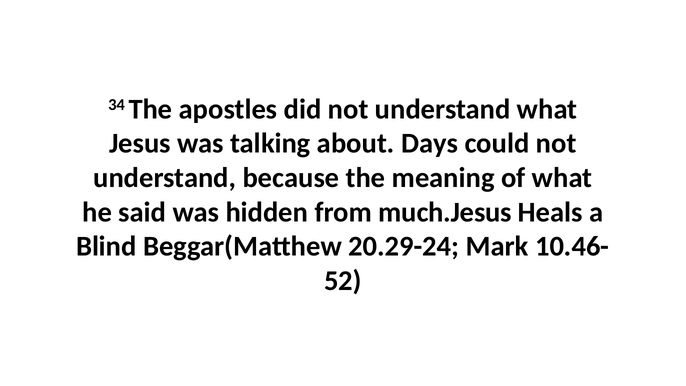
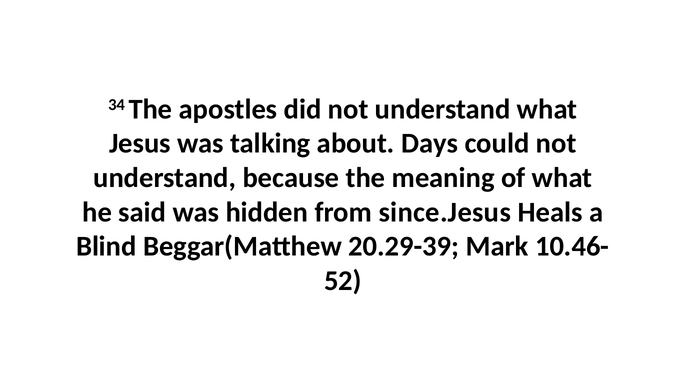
much.Jesus: much.Jesus -> since.Jesus
20.29-24: 20.29-24 -> 20.29-39
